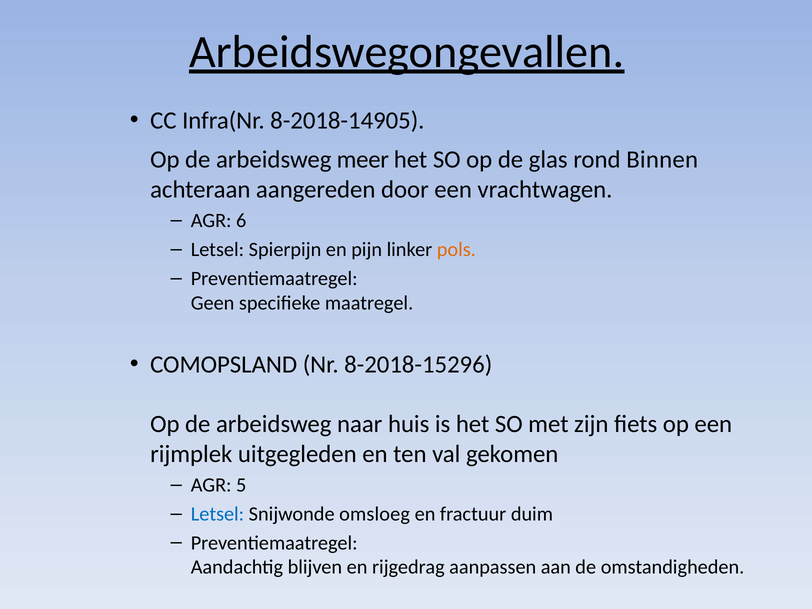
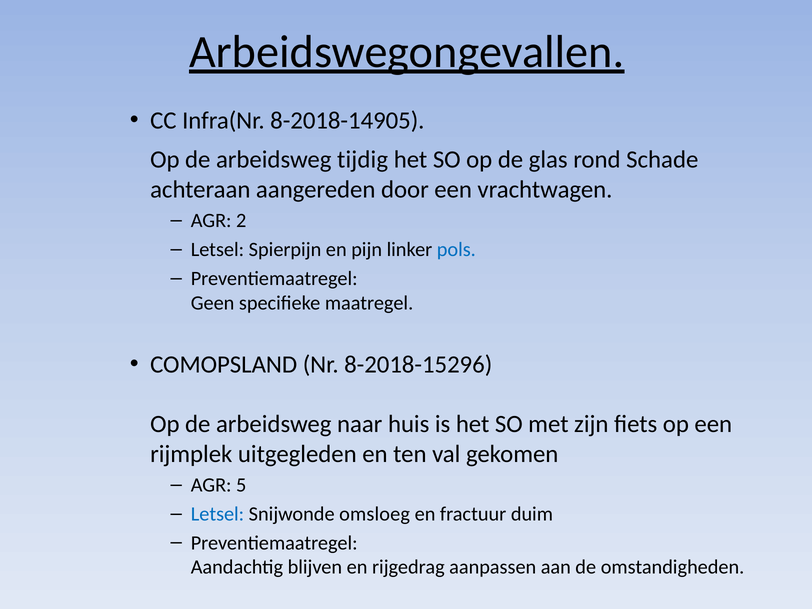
meer: meer -> tijdig
Binnen: Binnen -> Schade
6: 6 -> 2
pols colour: orange -> blue
